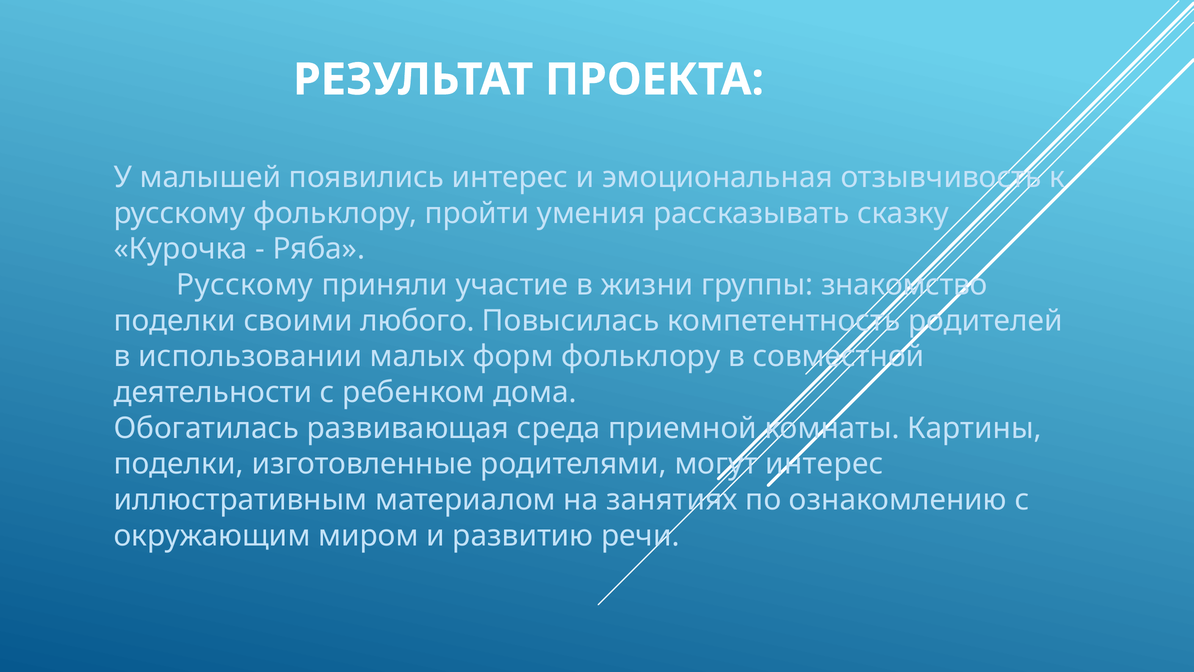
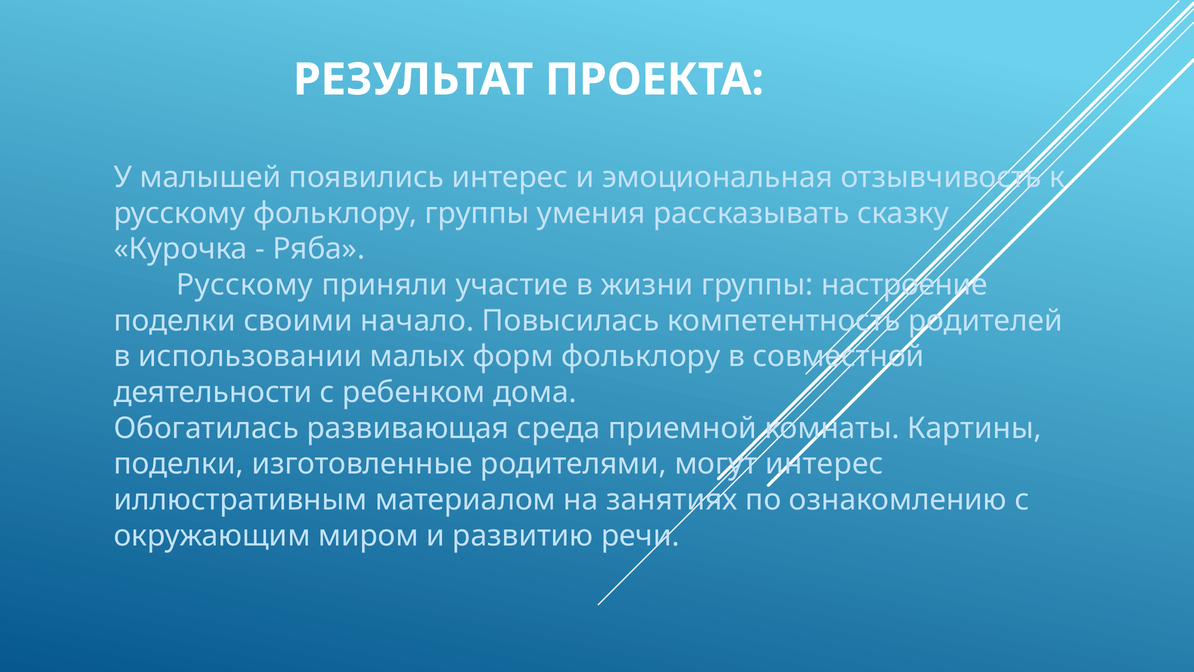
фольклору пройти: пройти -> группы
знакомство: знакомство -> настроение
любого: любого -> начало
